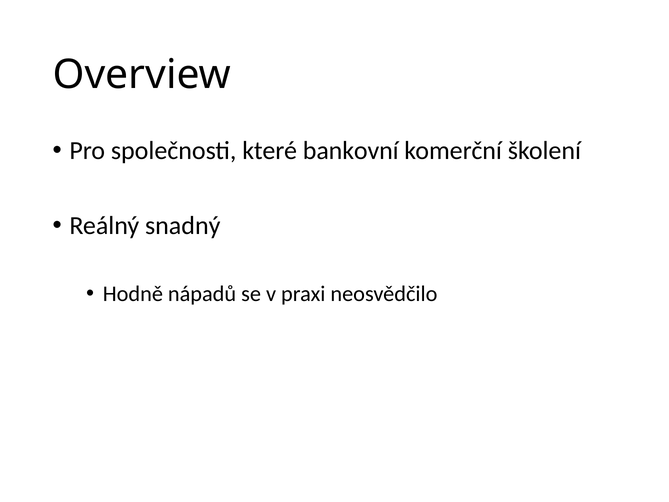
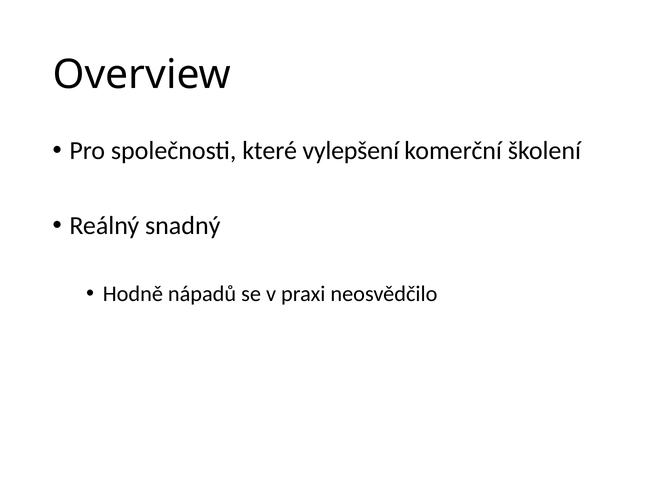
bankovní: bankovní -> vylepšení
